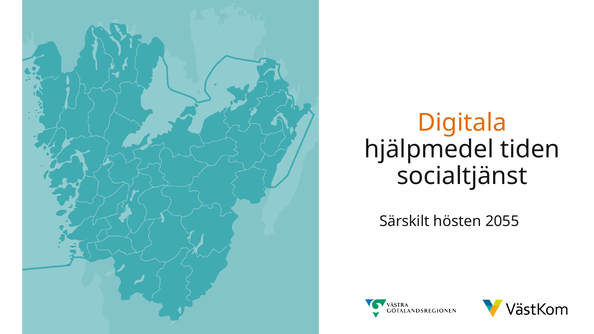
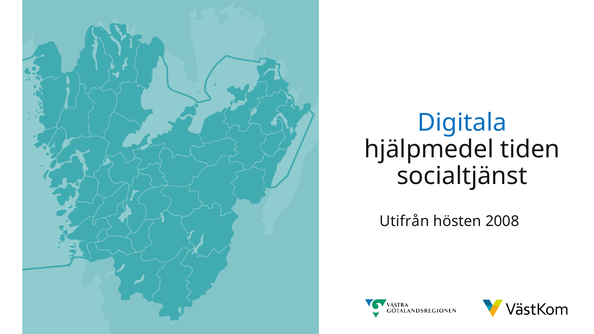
Digitala colour: orange -> blue
Särskilt: Särskilt -> Utifrån
2055: 2055 -> 2008
